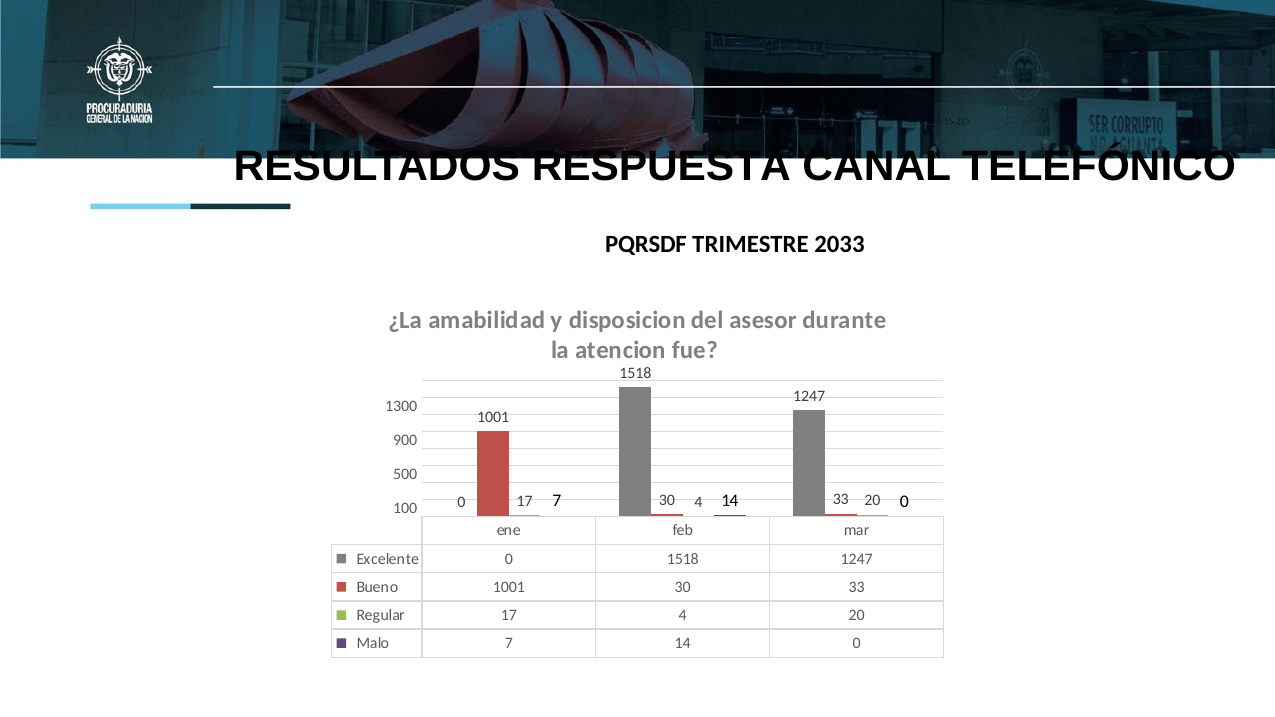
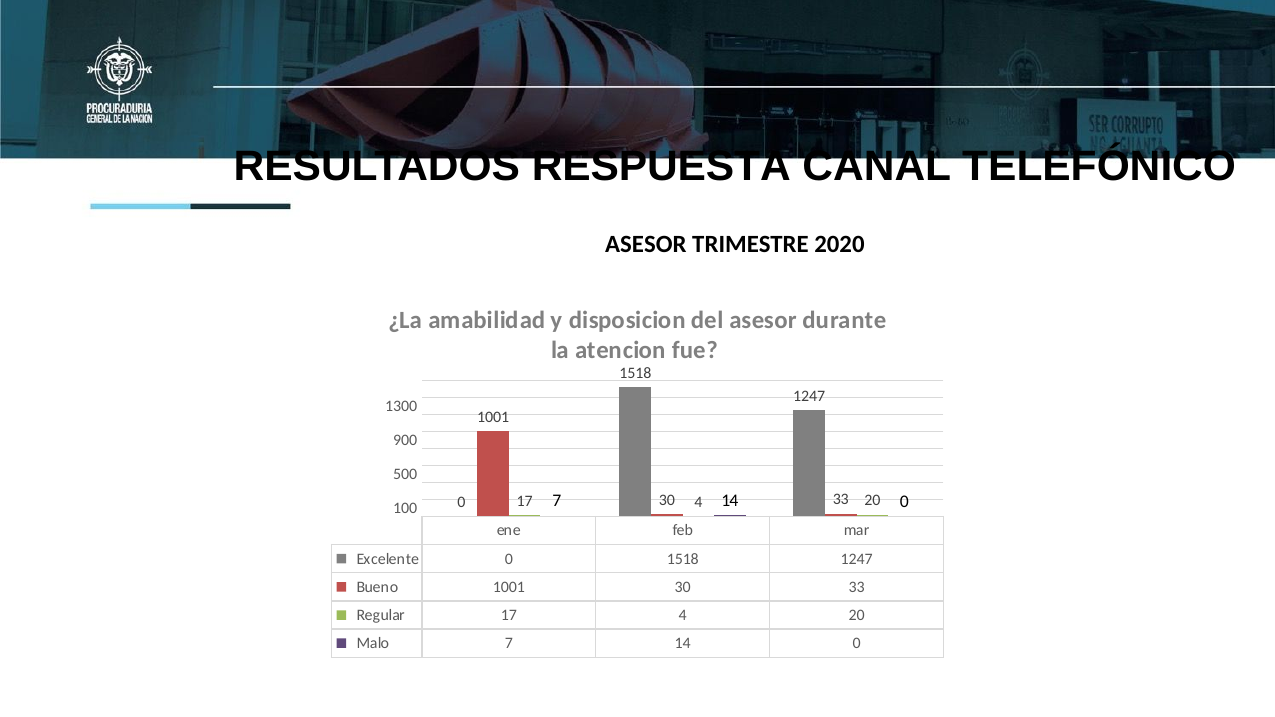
PQRSDF at (646, 244): PQRSDF -> ASESOR
2033: 2033 -> 2020
